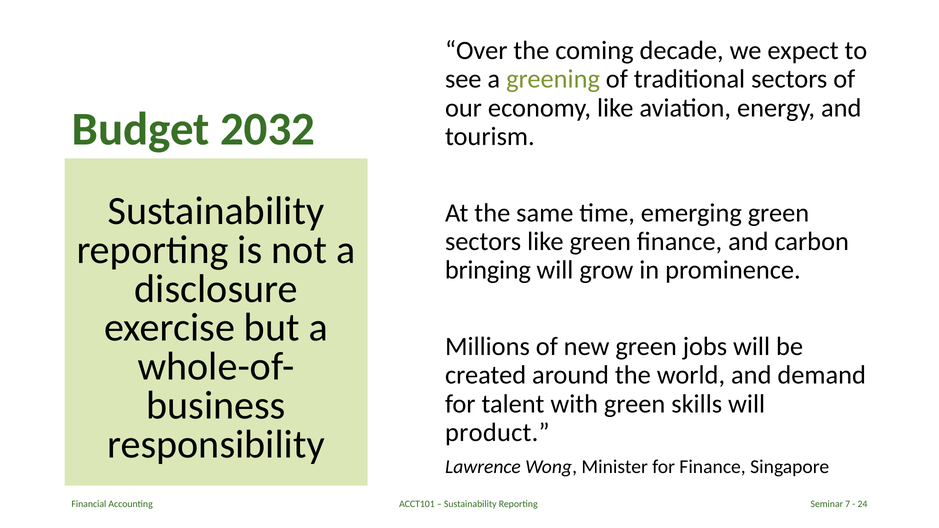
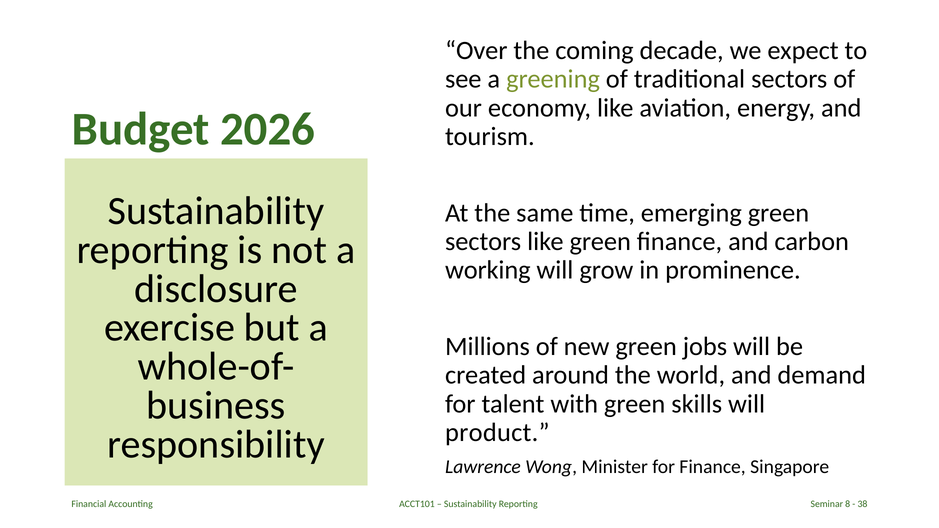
2032: 2032 -> 2026
bringing: bringing -> working
7: 7 -> 8
24: 24 -> 38
